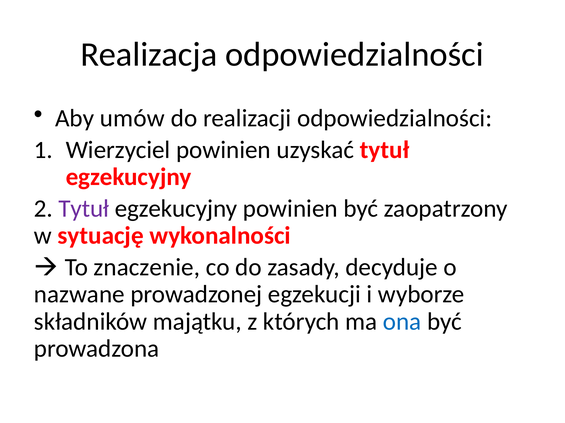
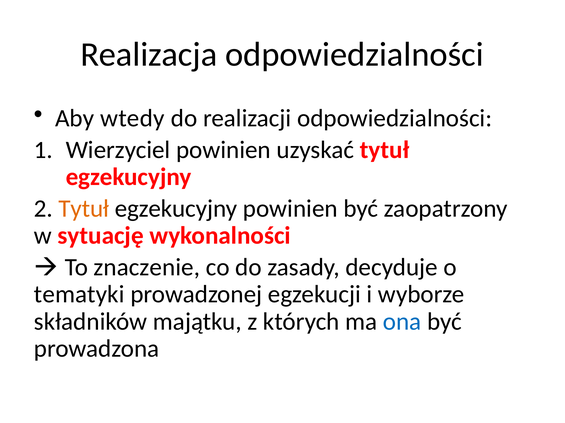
umów: umów -> wtedy
Tytuł at (84, 209) colour: purple -> orange
nazwane: nazwane -> tematyki
